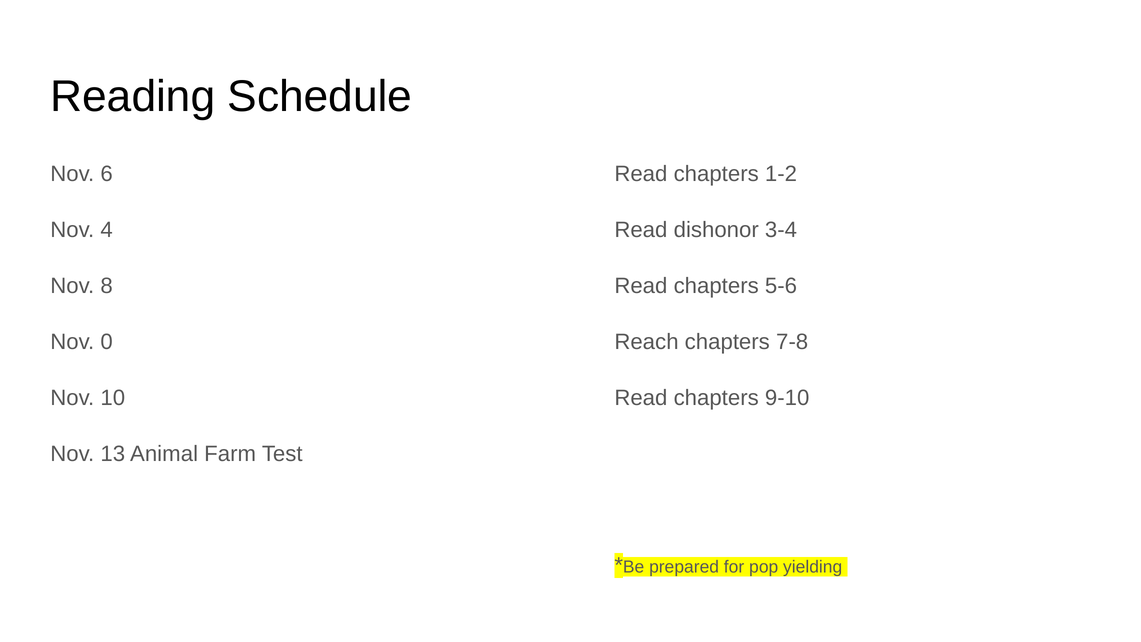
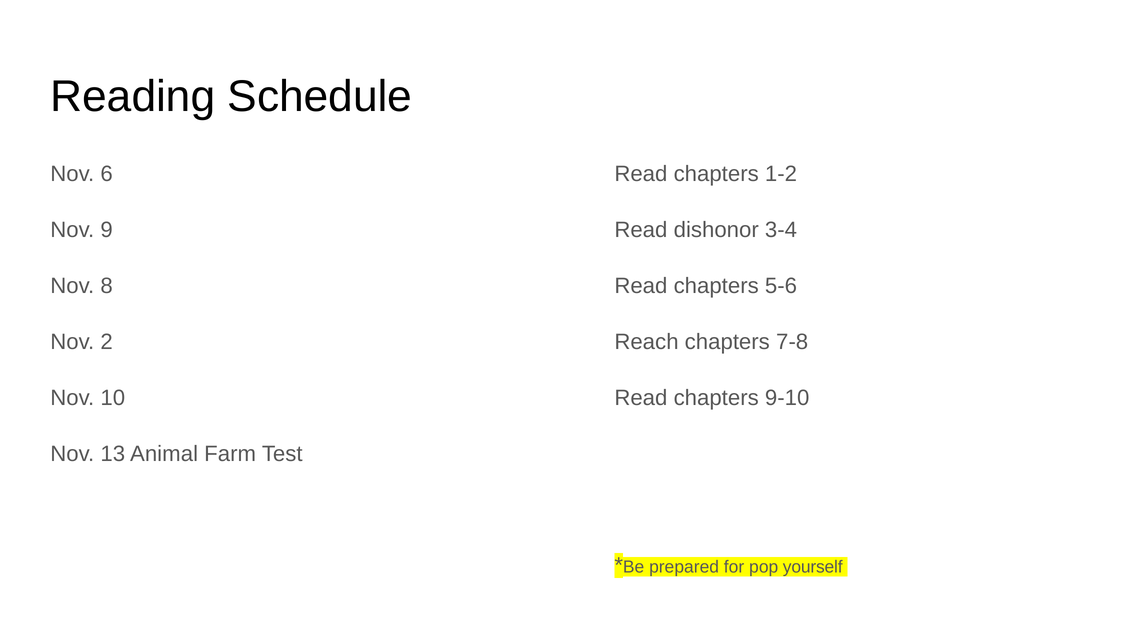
4: 4 -> 9
0: 0 -> 2
yielding: yielding -> yourself
